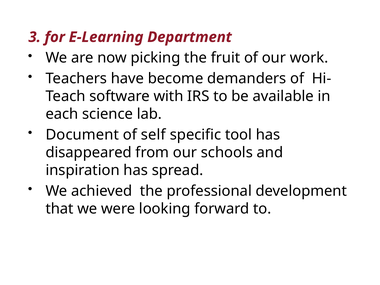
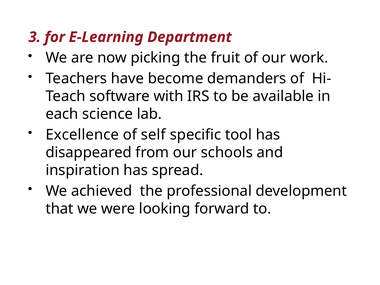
Document: Document -> Excellence
